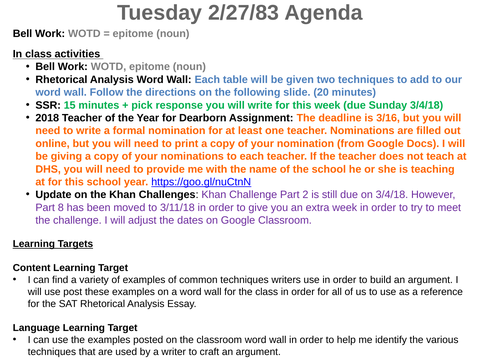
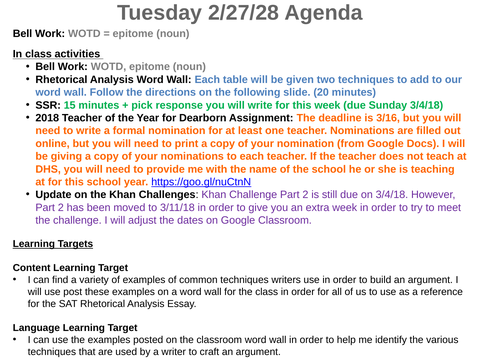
2/27/83: 2/27/83 -> 2/27/28
8 at (61, 208): 8 -> 2
